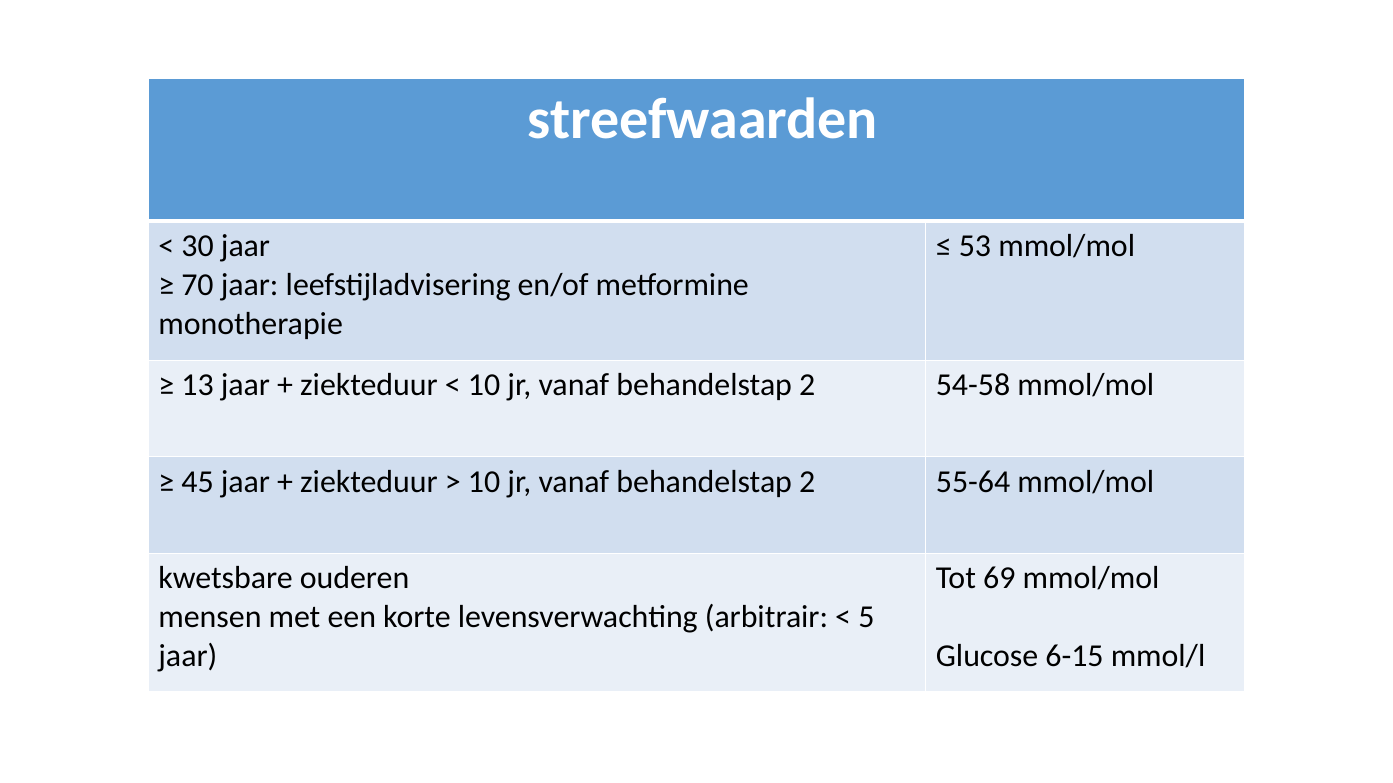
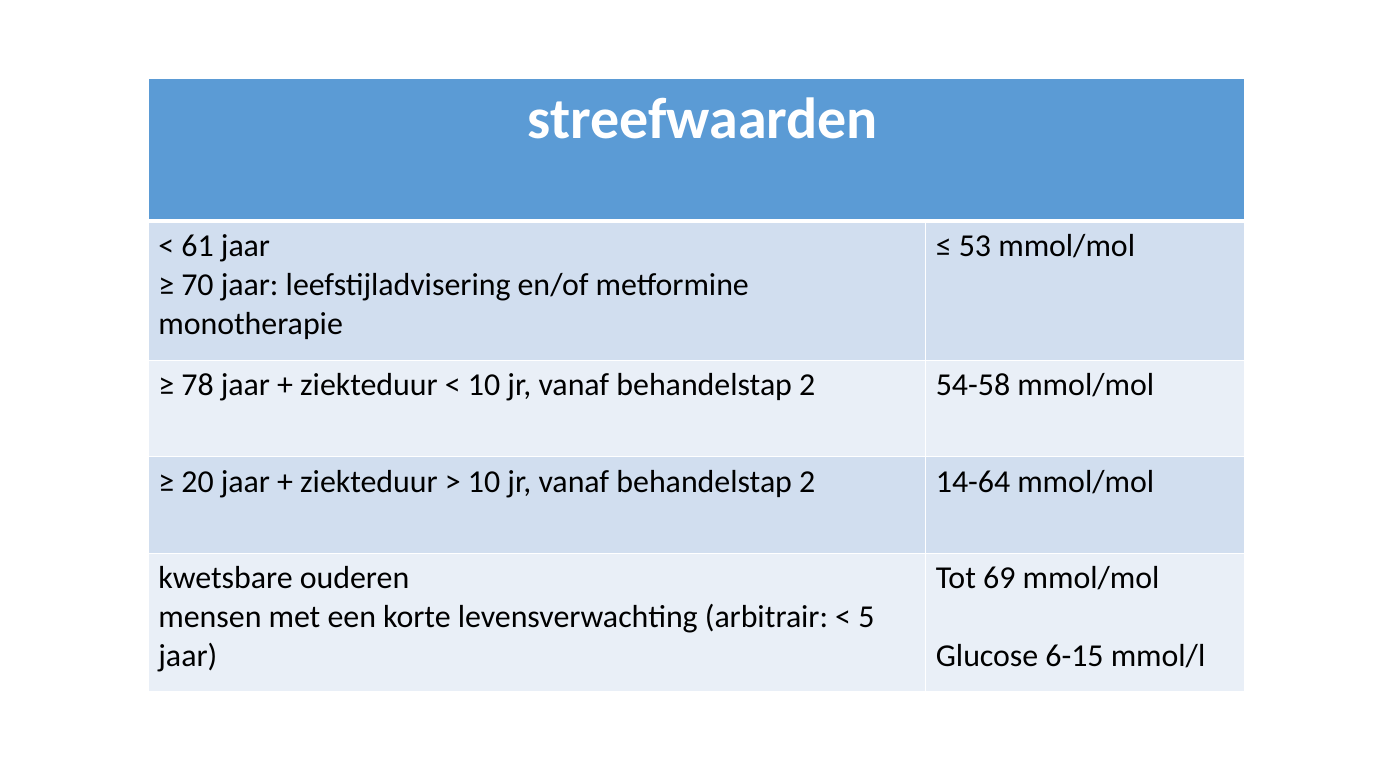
30: 30 -> 61
13: 13 -> 78
45: 45 -> 20
55-64: 55-64 -> 14-64
